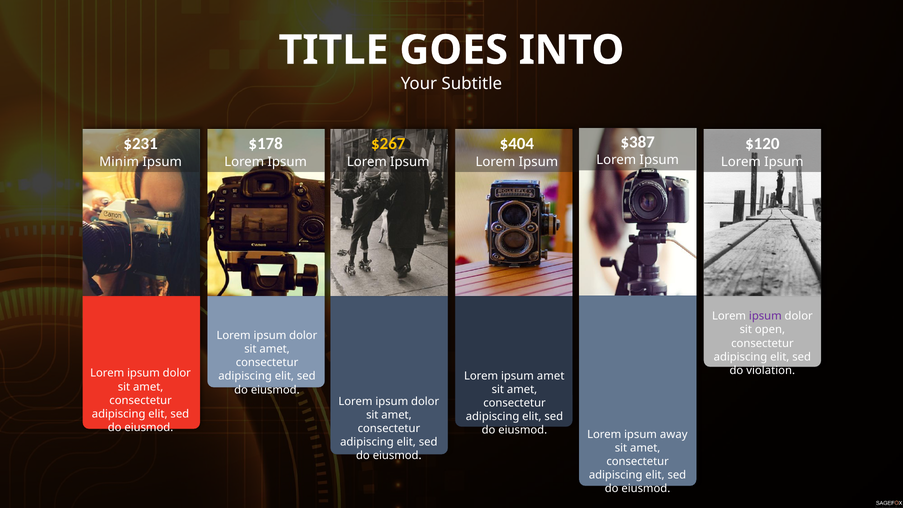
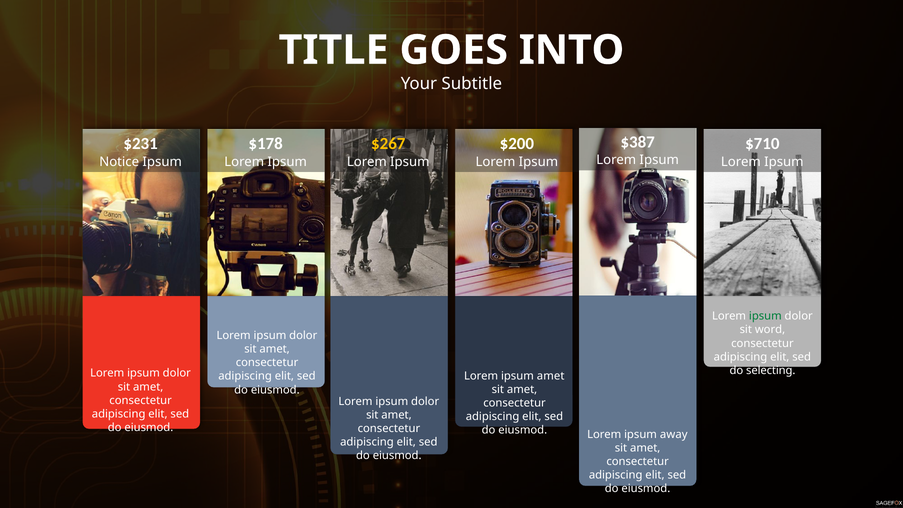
$404: $404 -> $200
$120: $120 -> $710
Minim: Minim -> Notice
ipsum at (765, 316) colour: purple -> green
open: open -> word
violation: violation -> selecting
